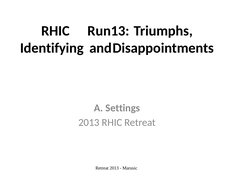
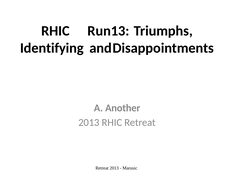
Settings: Settings -> Another
